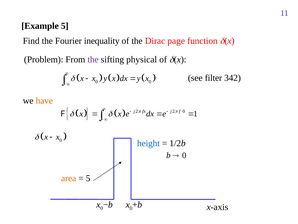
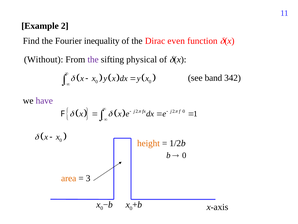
Example 5: 5 -> 2
page: page -> even
Problem: Problem -> Without
filter: filter -> band
have colour: orange -> purple
height colour: blue -> orange
5 at (88, 178): 5 -> 3
